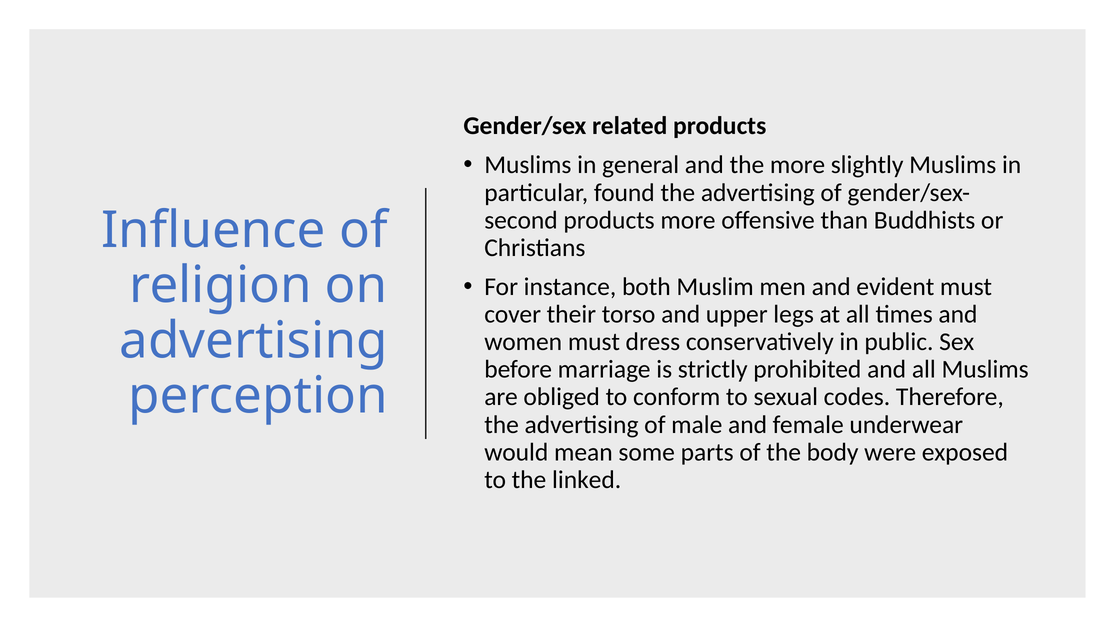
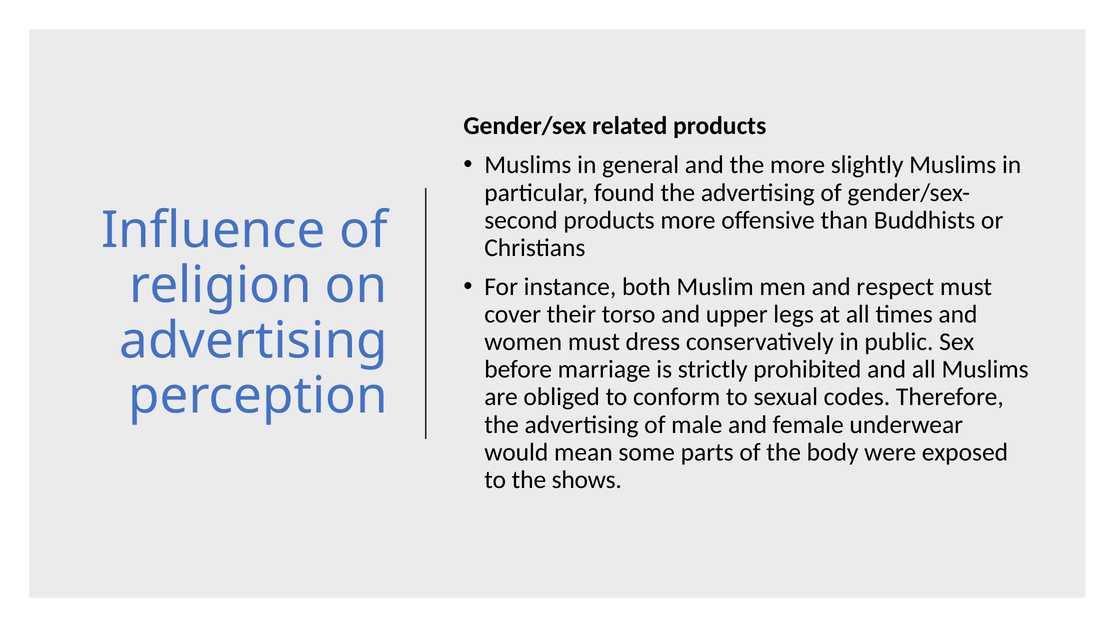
evident: evident -> respect
linked: linked -> shows
